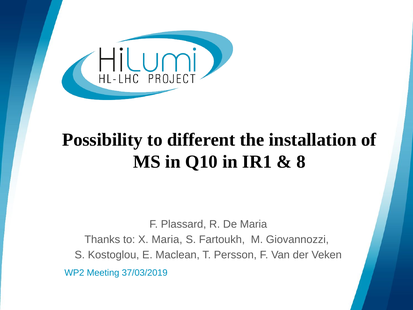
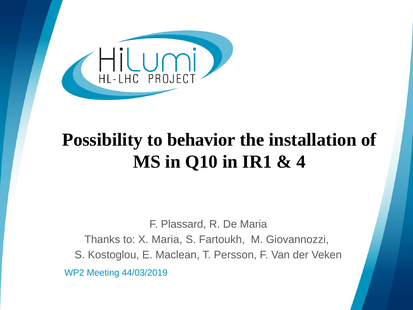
different: different -> behavior
8: 8 -> 4
37/03/2019: 37/03/2019 -> 44/03/2019
